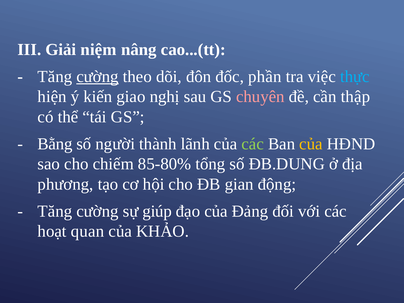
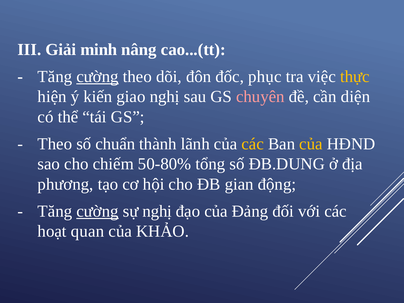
niệm: niệm -> minh
phần: phần -> phục
thực colour: light blue -> yellow
thập: thập -> diện
Bằng at (55, 144): Bằng -> Theo
người: người -> chuẩn
các at (253, 144) colour: light green -> yellow
85-80%: 85-80% -> 50-80%
cường at (97, 211) underline: none -> present
sự giúp: giúp -> nghị
